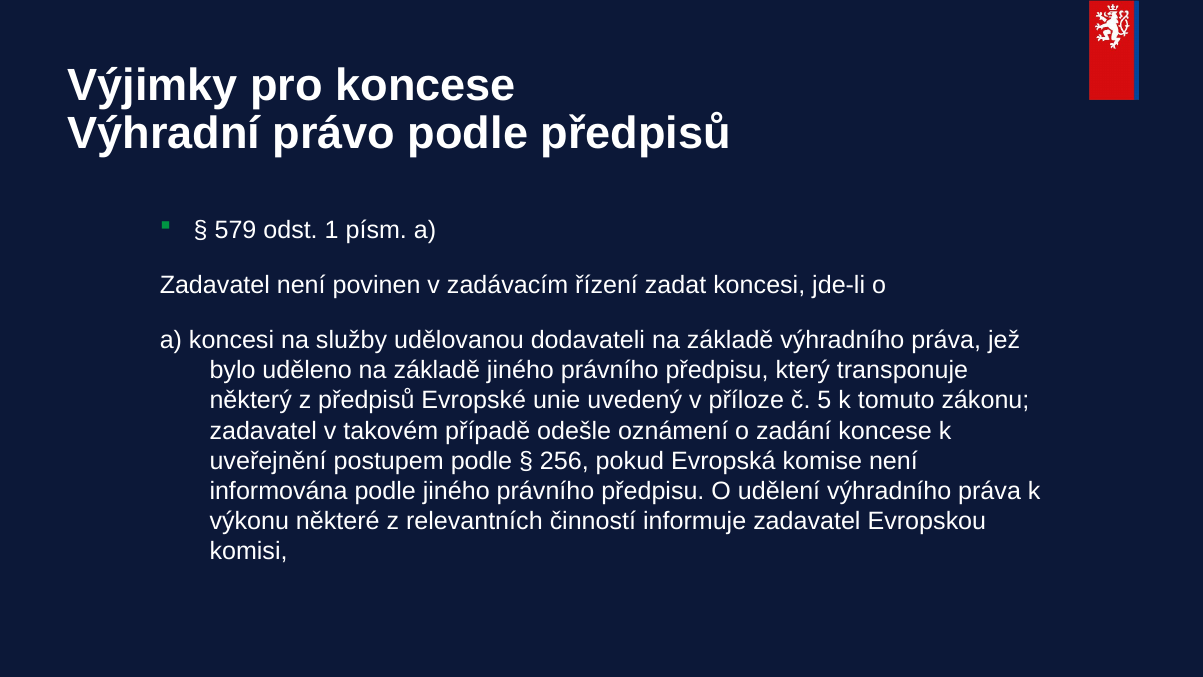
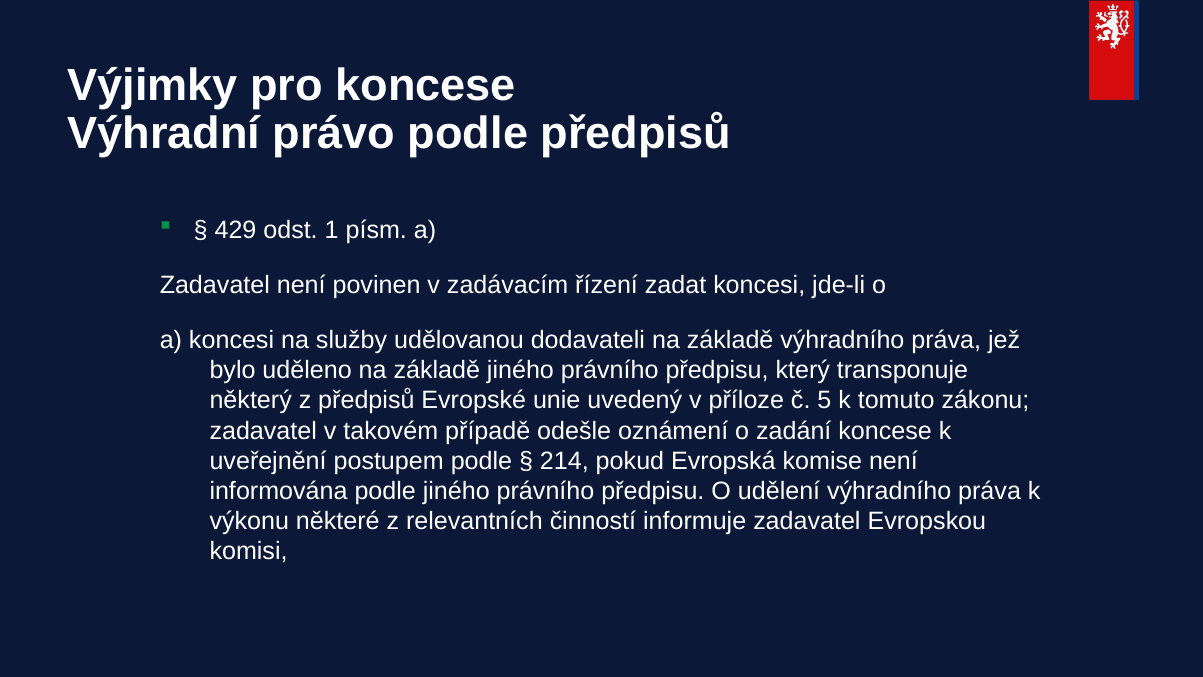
579: 579 -> 429
256: 256 -> 214
